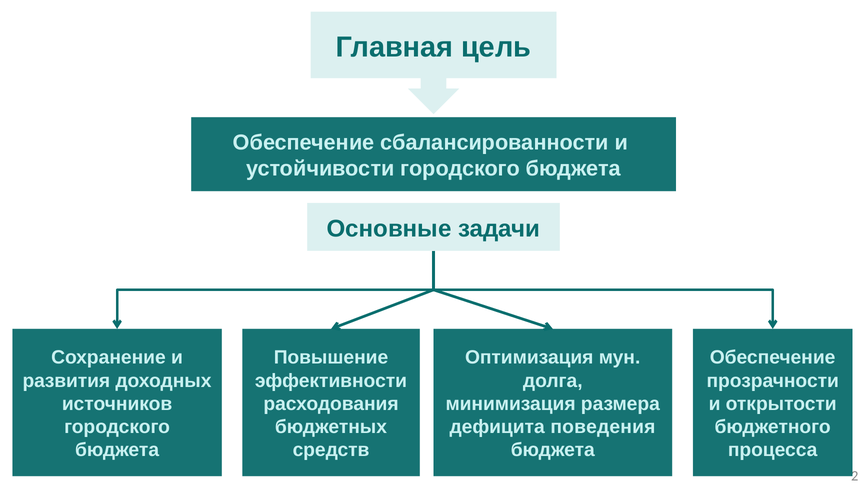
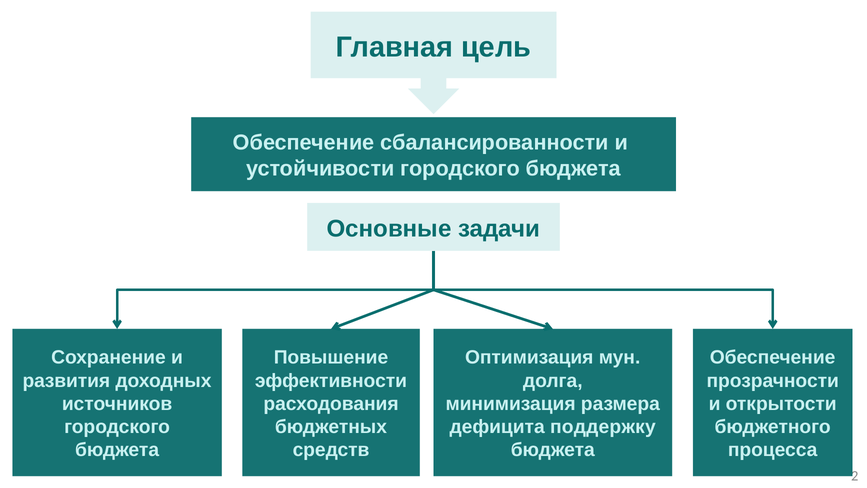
поведения: поведения -> поддержку
